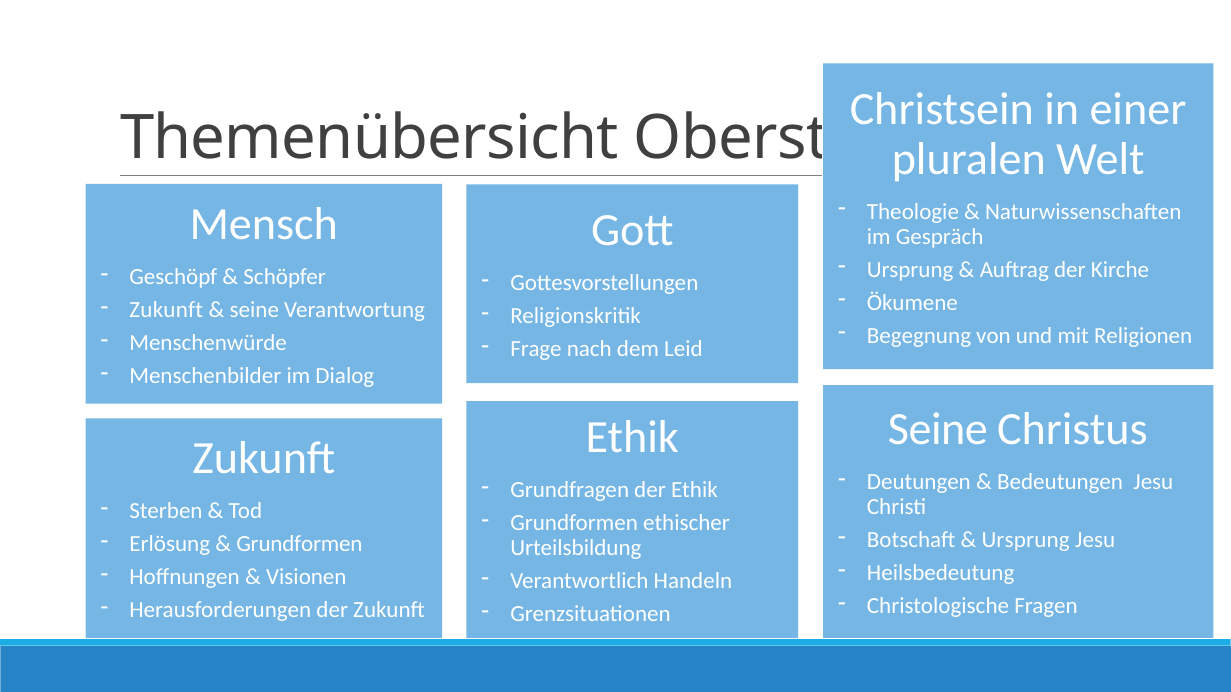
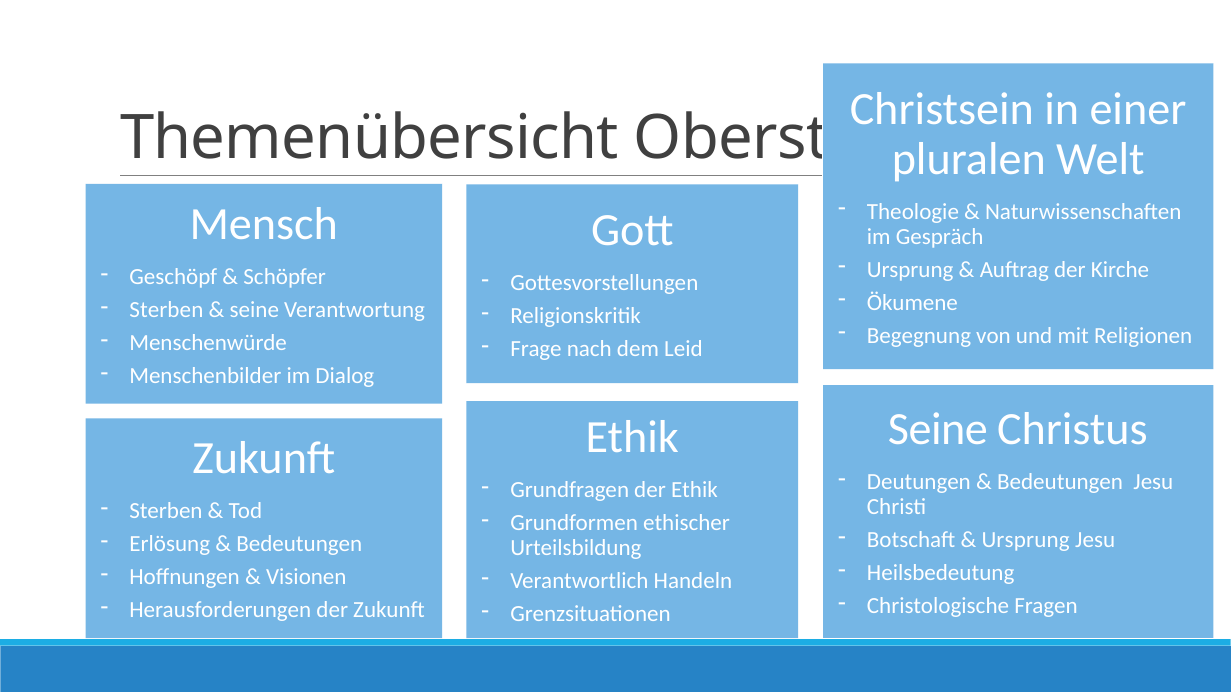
Zukunft at (166, 310): Zukunft -> Sterben
Grundformen at (299, 545): Grundformen -> Bedeutungen
